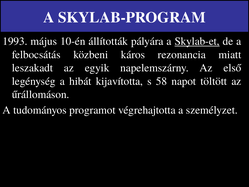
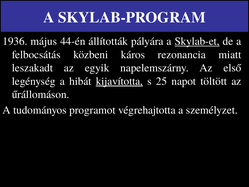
1993: 1993 -> 1936
10-én: 10-én -> 44-én
kijavította underline: none -> present
58: 58 -> 25
